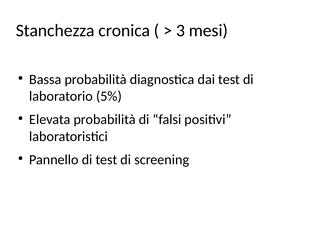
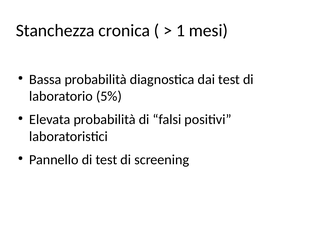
3: 3 -> 1
